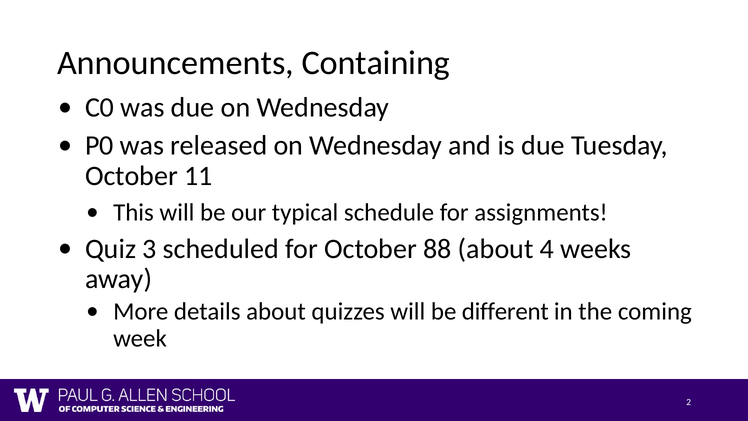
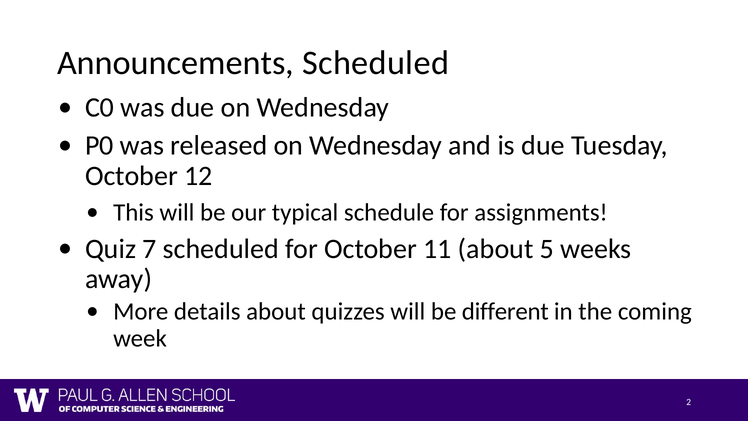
Announcements Containing: Containing -> Scheduled
11: 11 -> 12
3: 3 -> 7
88: 88 -> 11
4: 4 -> 5
